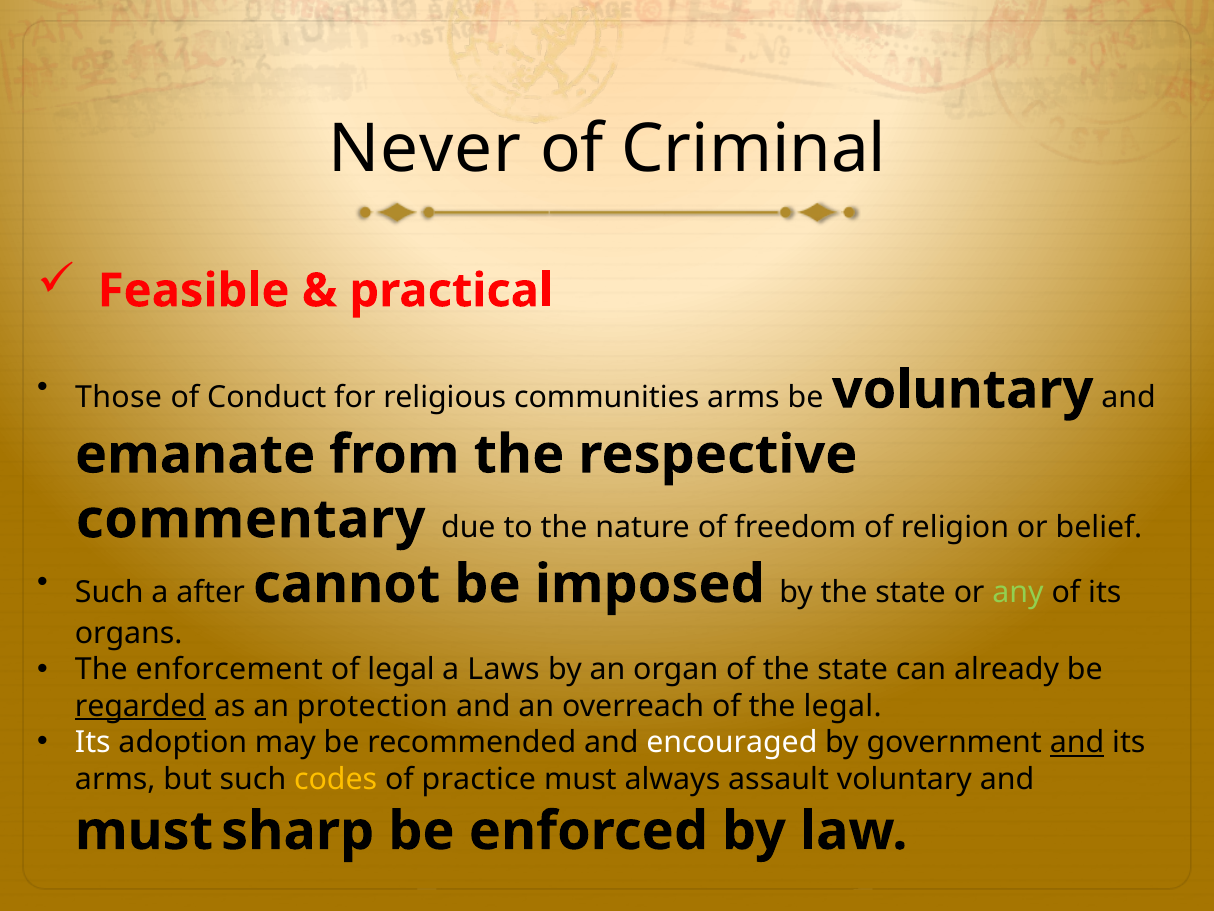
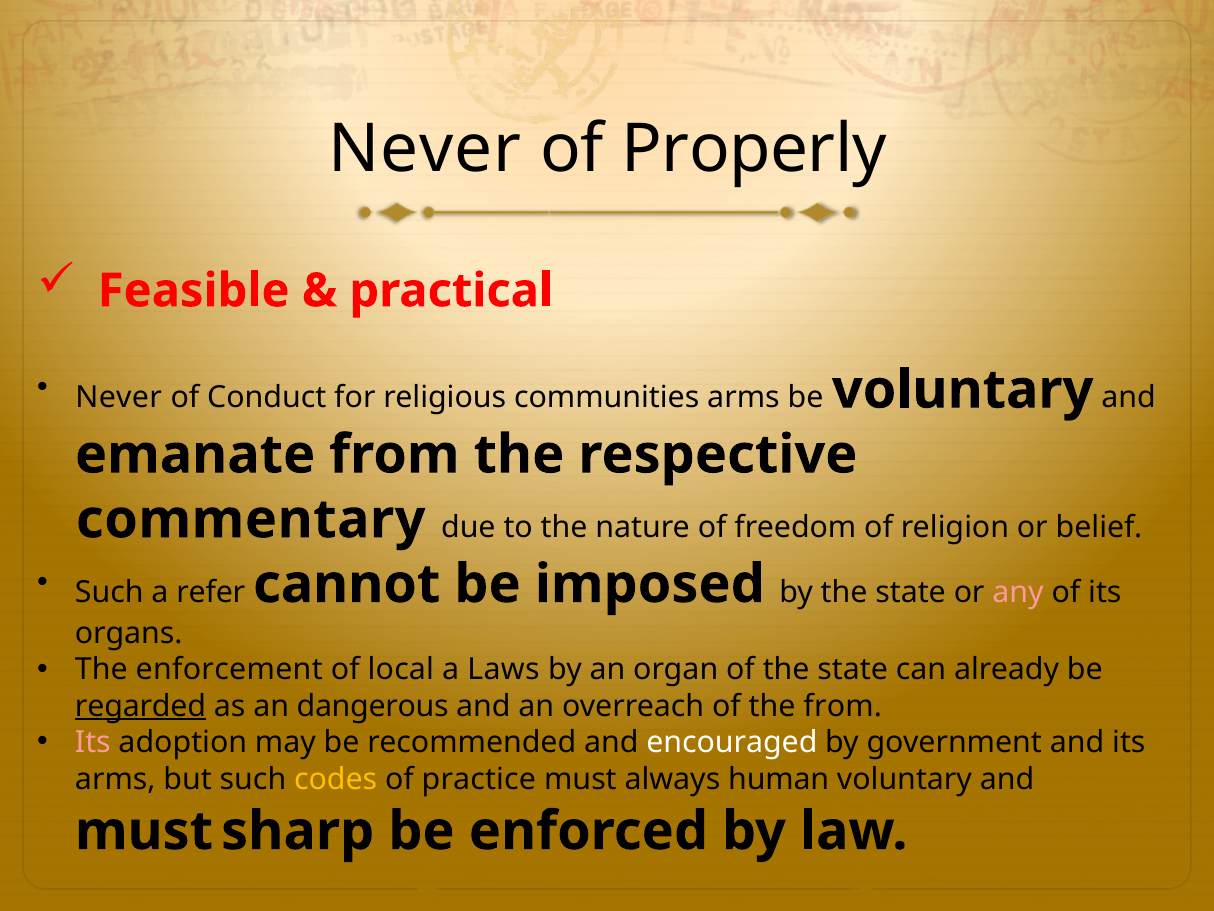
Criminal: Criminal -> Properly
Those at (119, 397): Those -> Never
after: after -> refer
any colour: light green -> pink
of legal: legal -> local
protection: protection -> dangerous
the legal: legal -> from
Its at (93, 742) colour: white -> pink
and at (1077, 742) underline: present -> none
assault: assault -> human
